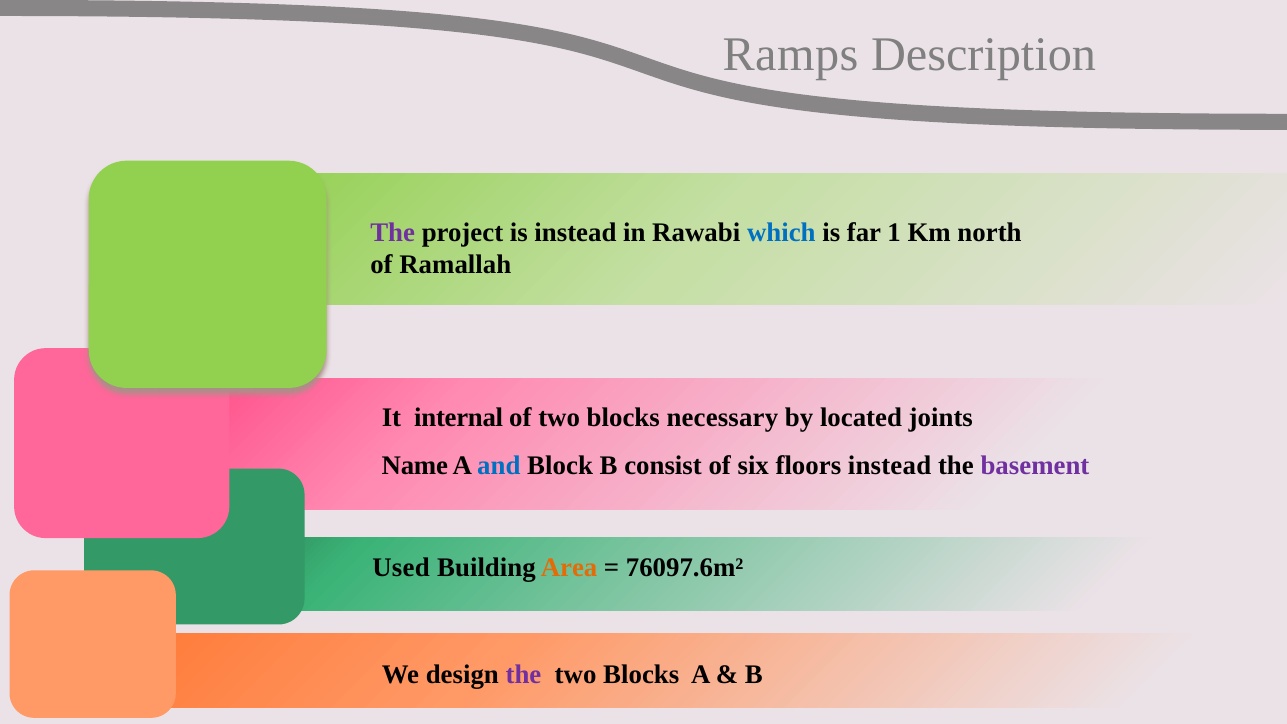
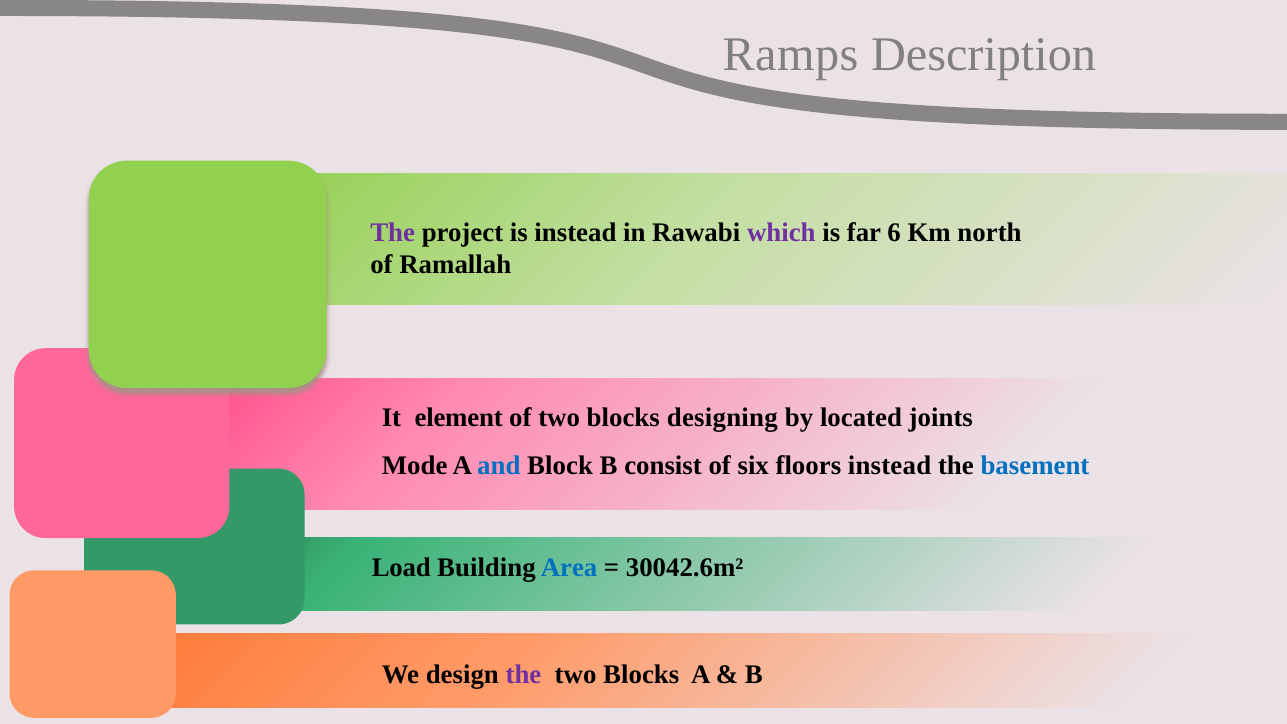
which colour: blue -> purple
1: 1 -> 6
internal: internal -> element
necessary: necessary -> designing
Name: Name -> Mode
basement colour: purple -> blue
Used: Used -> Load
Area colour: orange -> blue
76097.6m²: 76097.6m² -> 30042.6m²
